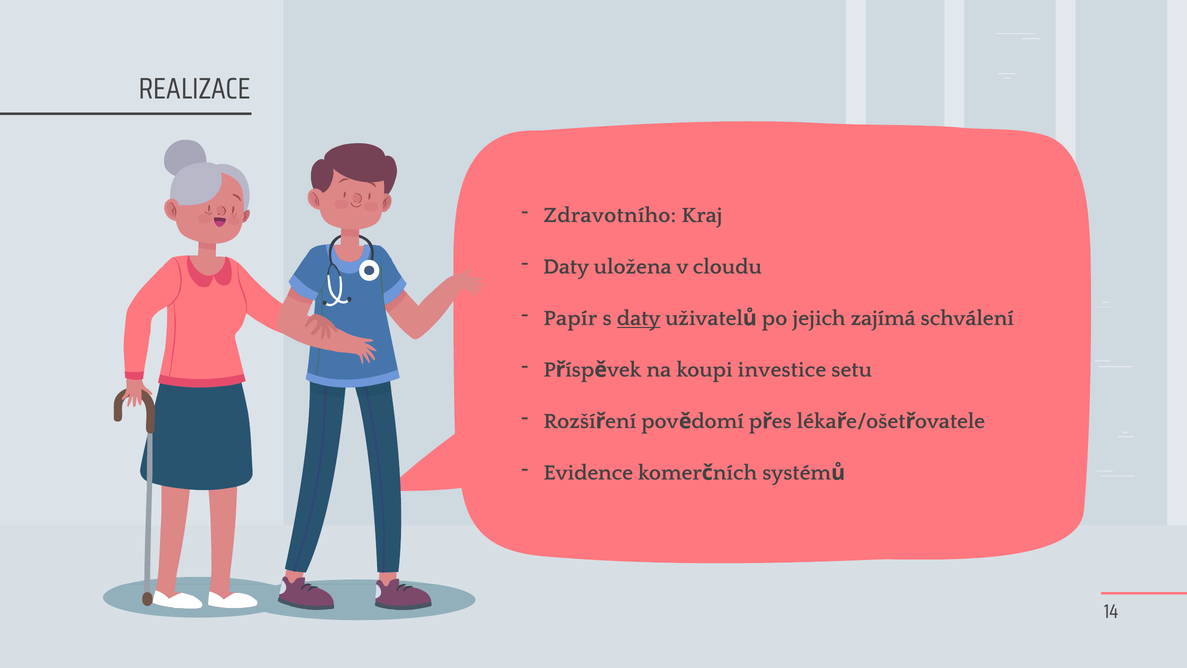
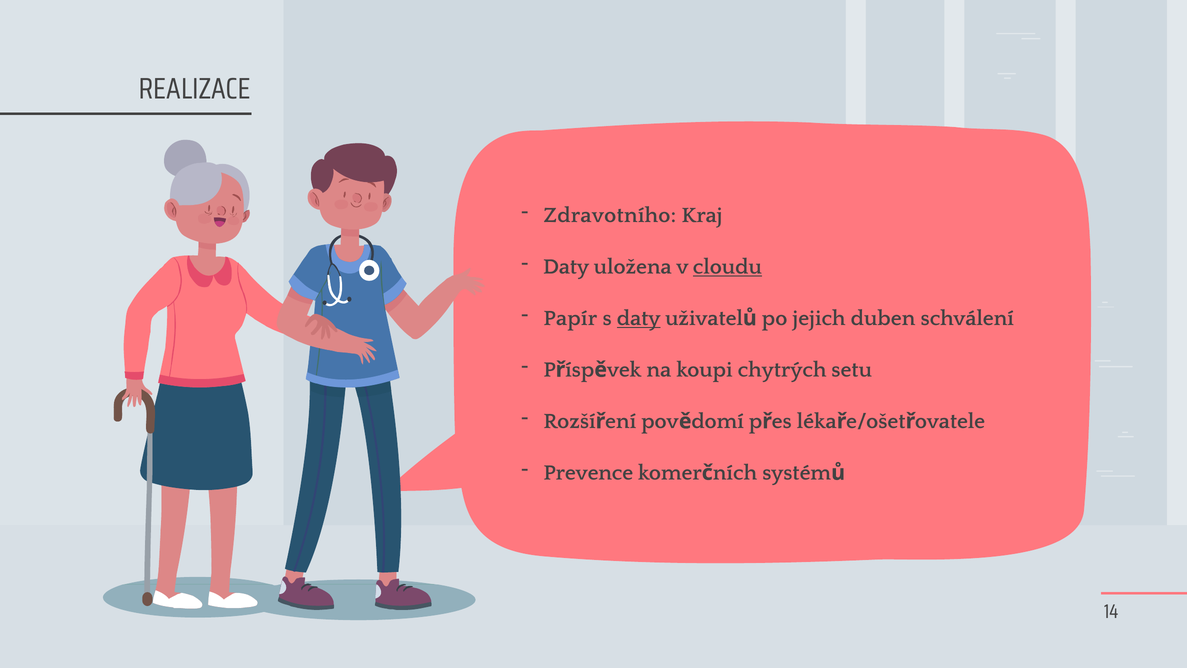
cloudu underline: none -> present
zajímá: zajímá -> duben
investice: investice -> chytrých
Evidence: Evidence -> Prevence
